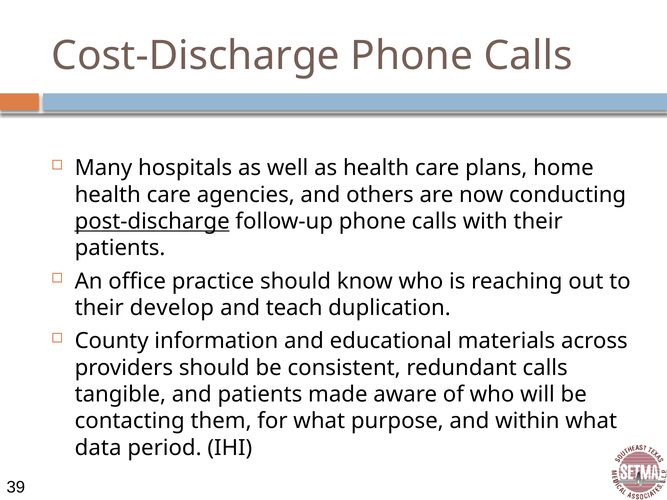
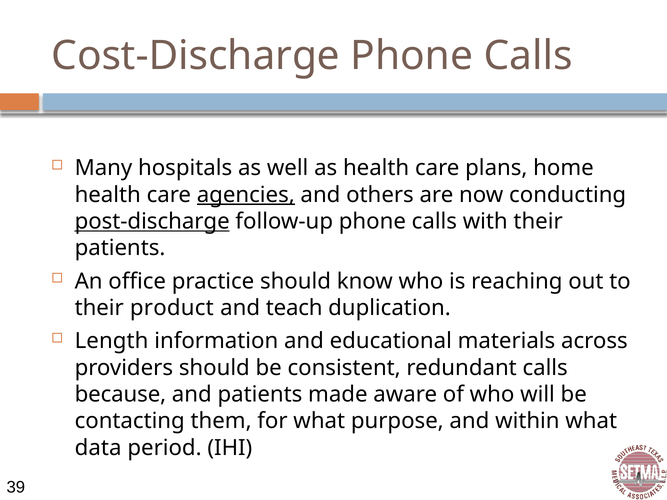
agencies underline: none -> present
develop: develop -> product
County: County -> Length
tangible: tangible -> because
